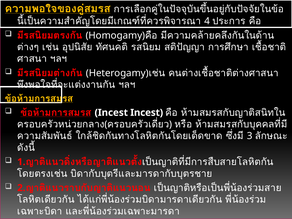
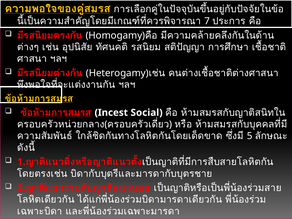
4: 4 -> 7
Incest Incest: Incest -> Social
3: 3 -> 5
